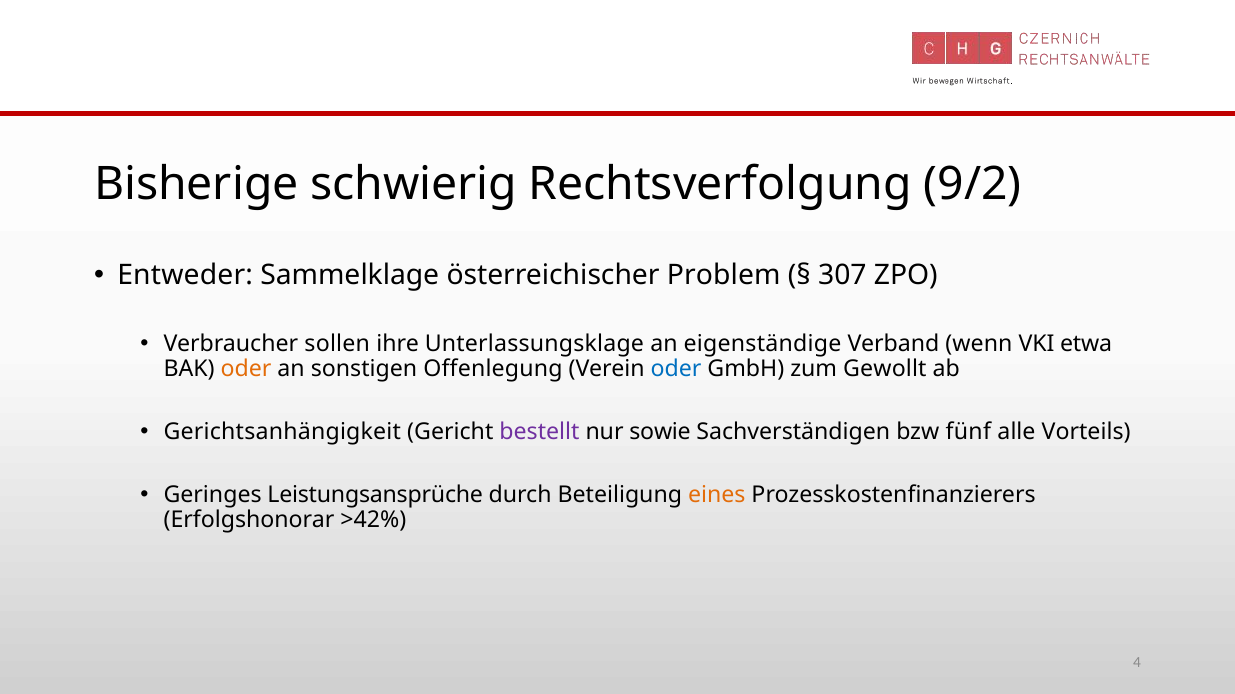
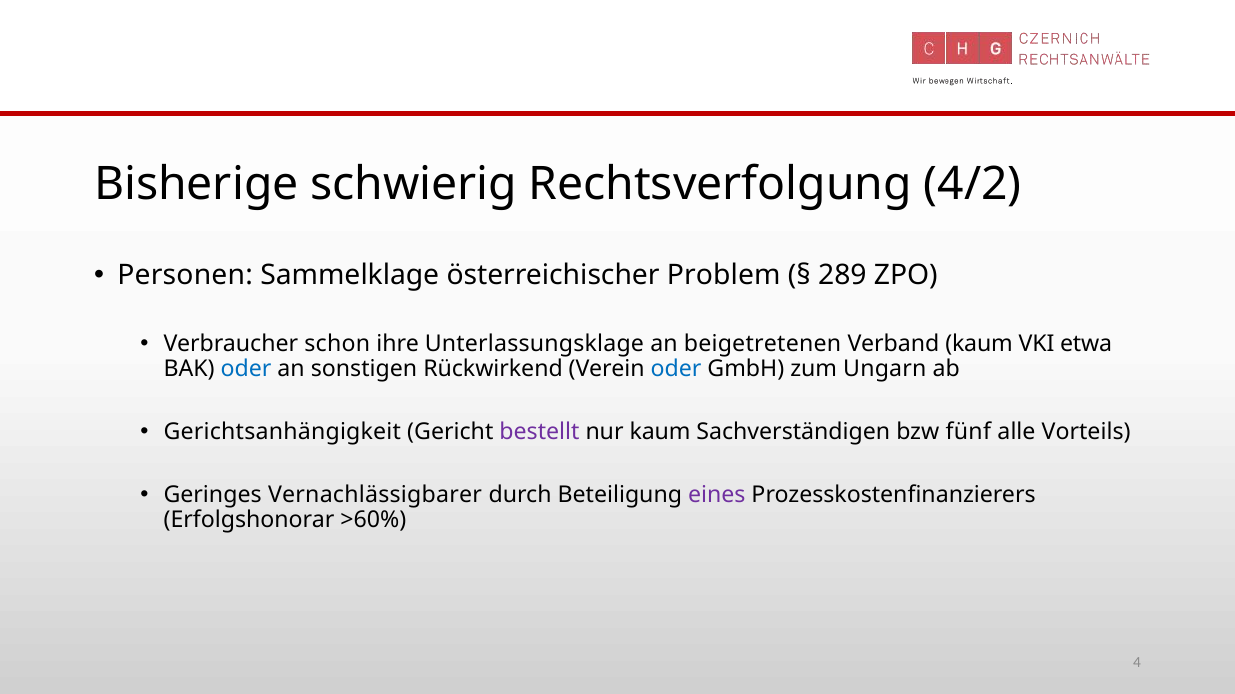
9/2: 9/2 -> 4/2
Entweder: Entweder -> Personen
307: 307 -> 289
sollen: sollen -> schon
eigenständige: eigenständige -> beigetretenen
Verband wenn: wenn -> kaum
oder at (246, 369) colour: orange -> blue
Offenlegung: Offenlegung -> Rückwirkend
Gewollt: Gewollt -> Ungarn
nur sowie: sowie -> kaum
Leistungsansprüche: Leistungsansprüche -> Vernachlässigbarer
eines colour: orange -> purple
>42%: >42% -> >60%
